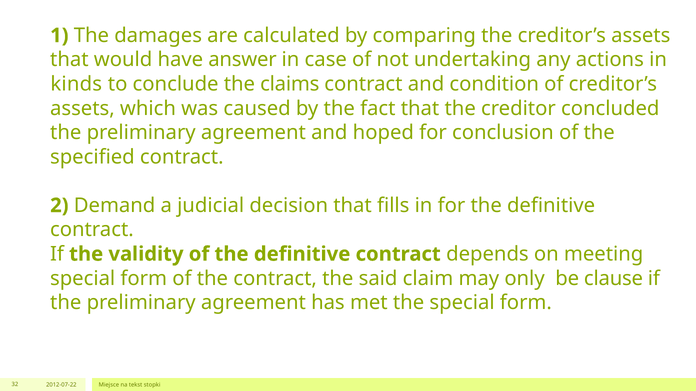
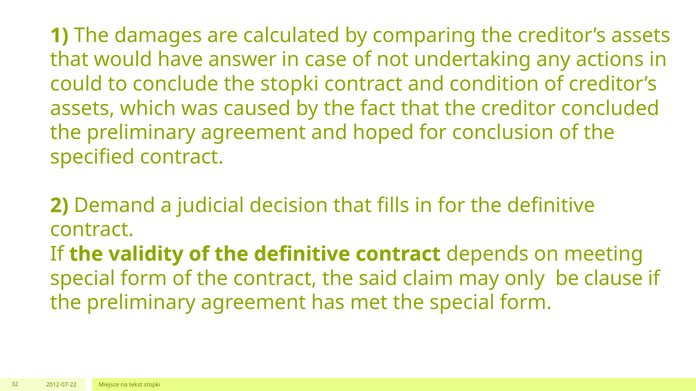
kinds: kinds -> could
the claims: claims -> stopki
